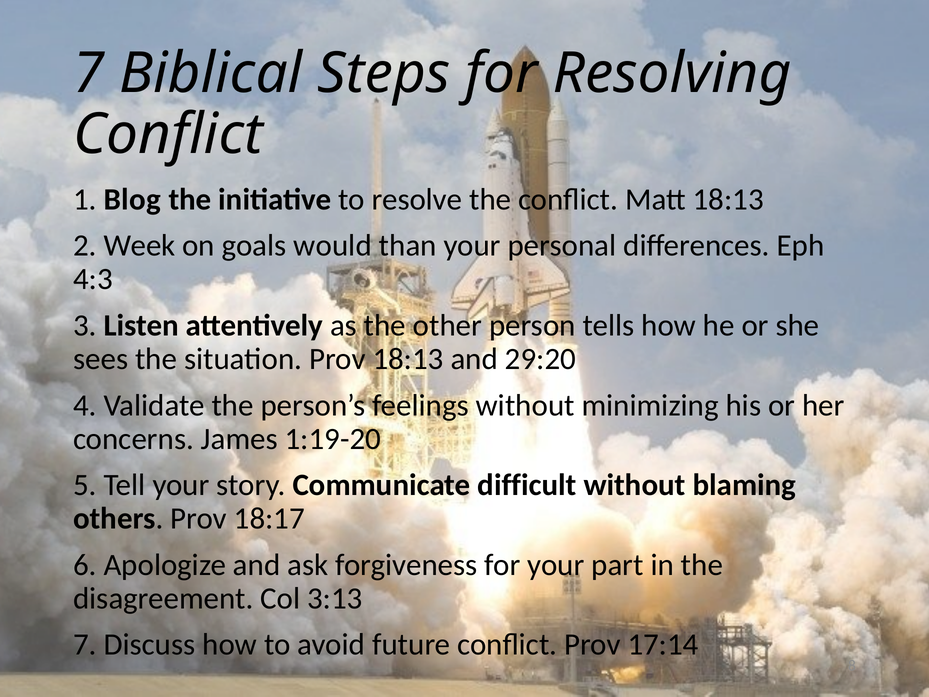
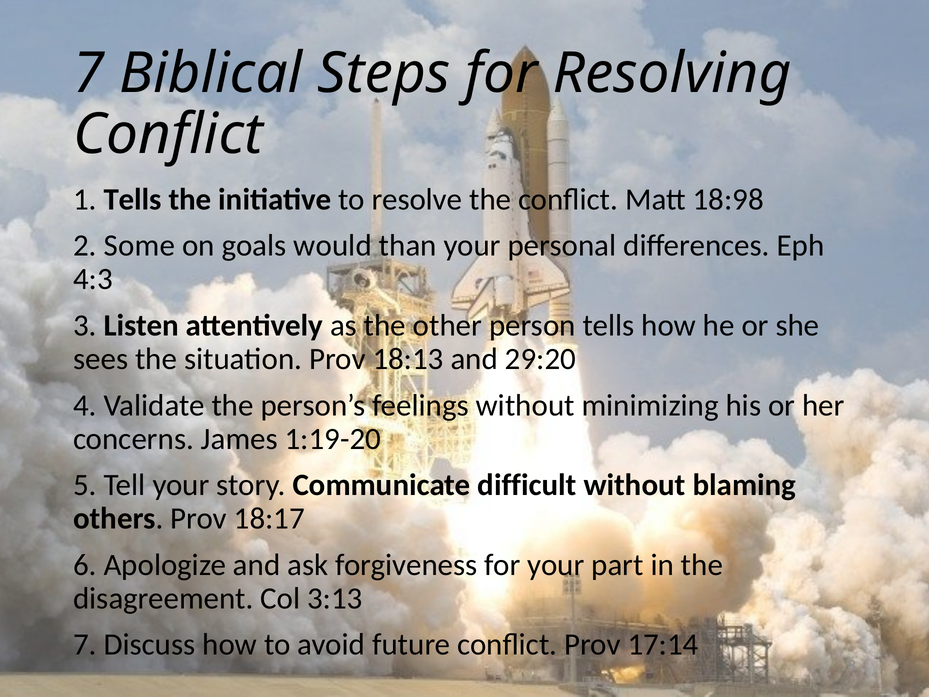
1 Blog: Blog -> Tells
Matt 18:13: 18:13 -> 18:98
Week: Week -> Some
